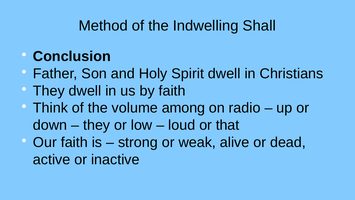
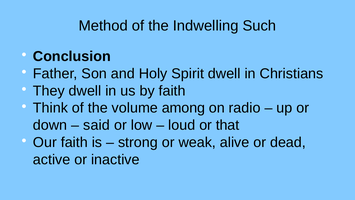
Shall: Shall -> Such
they at (97, 125): they -> said
